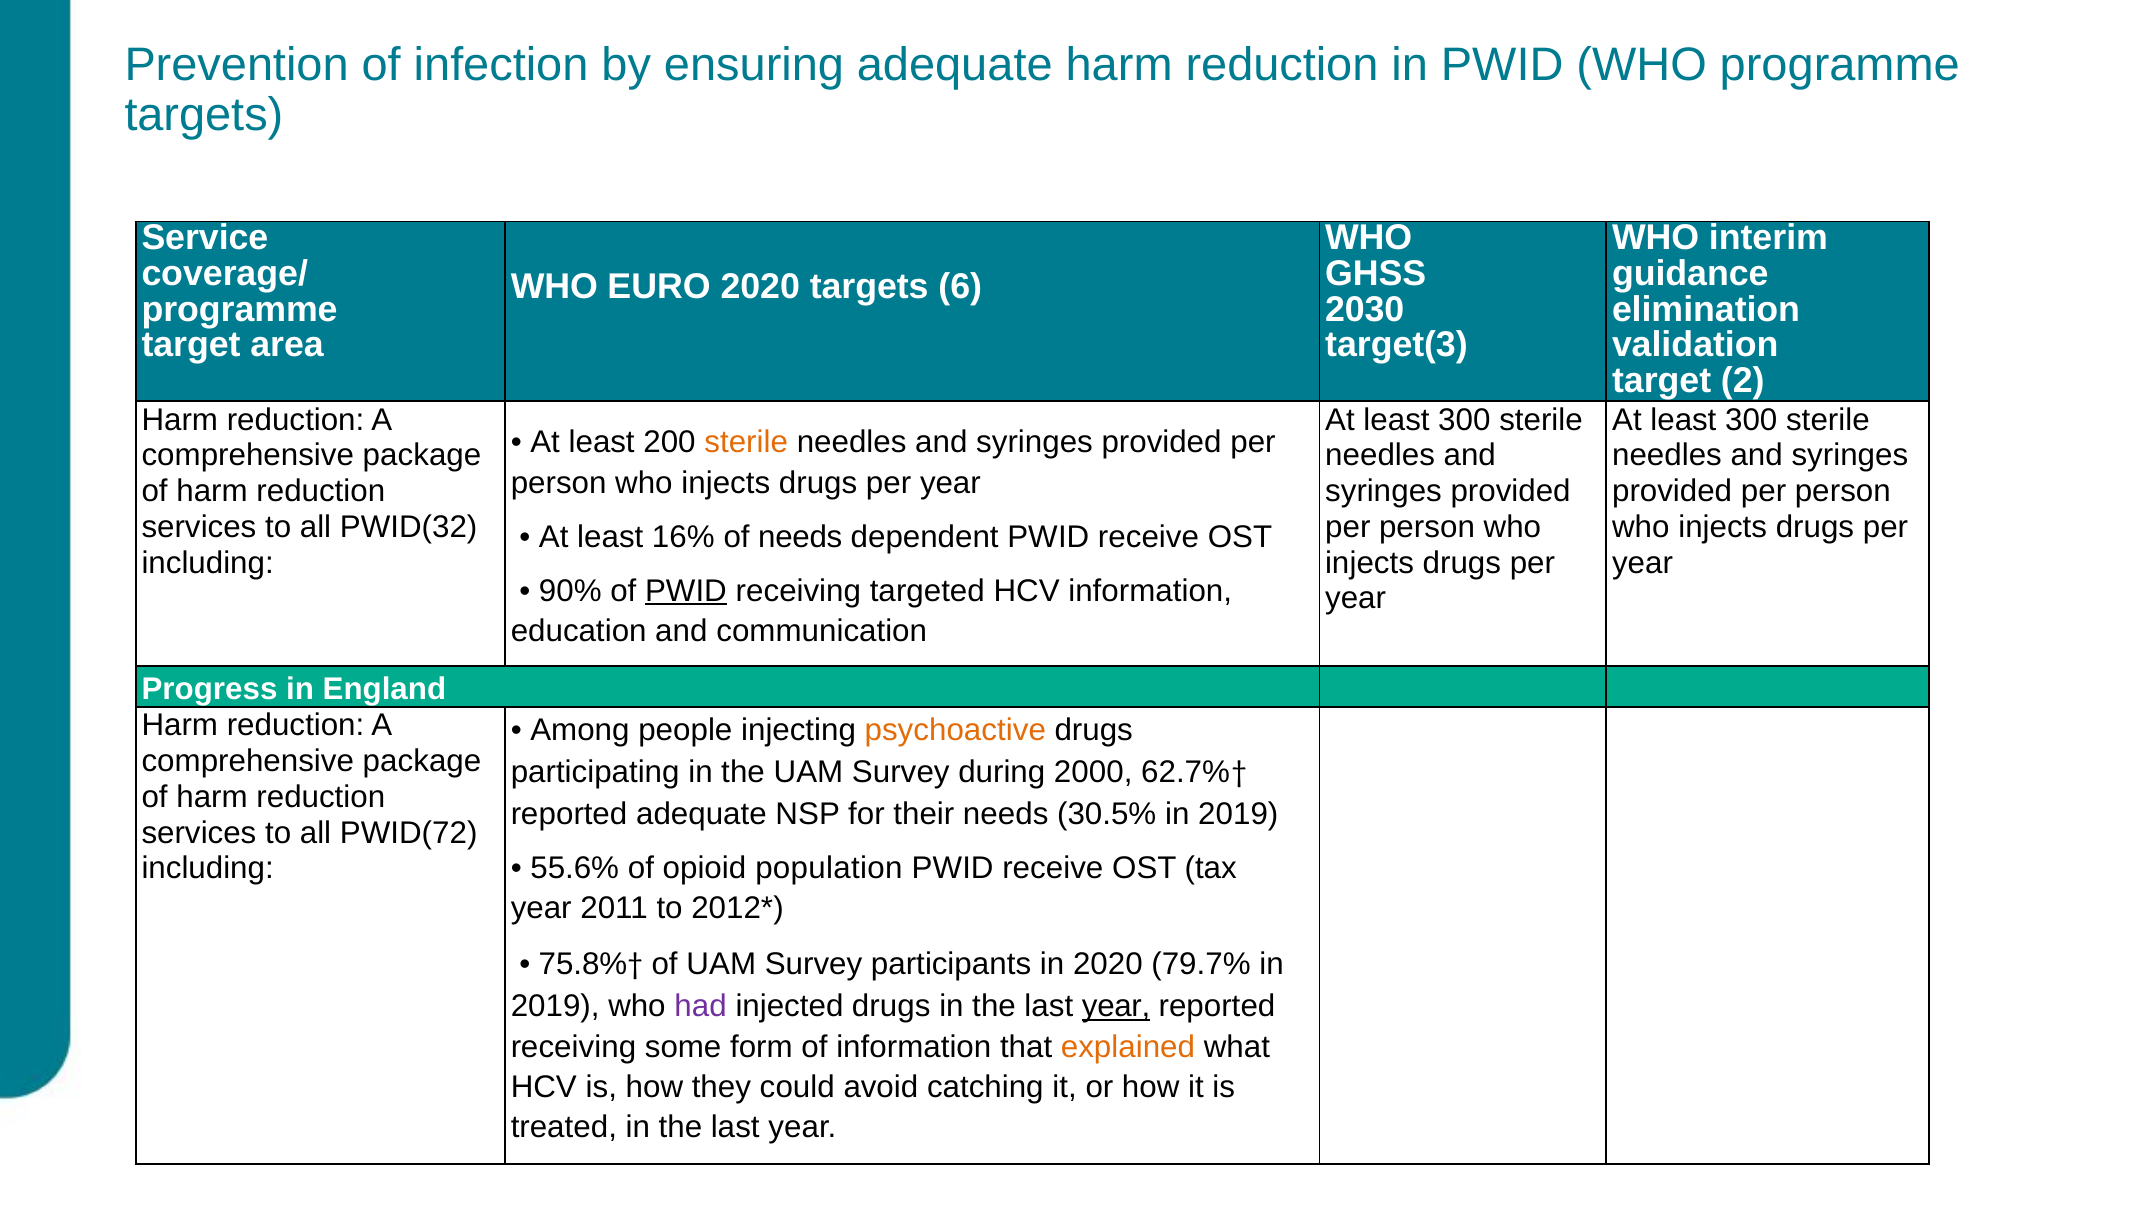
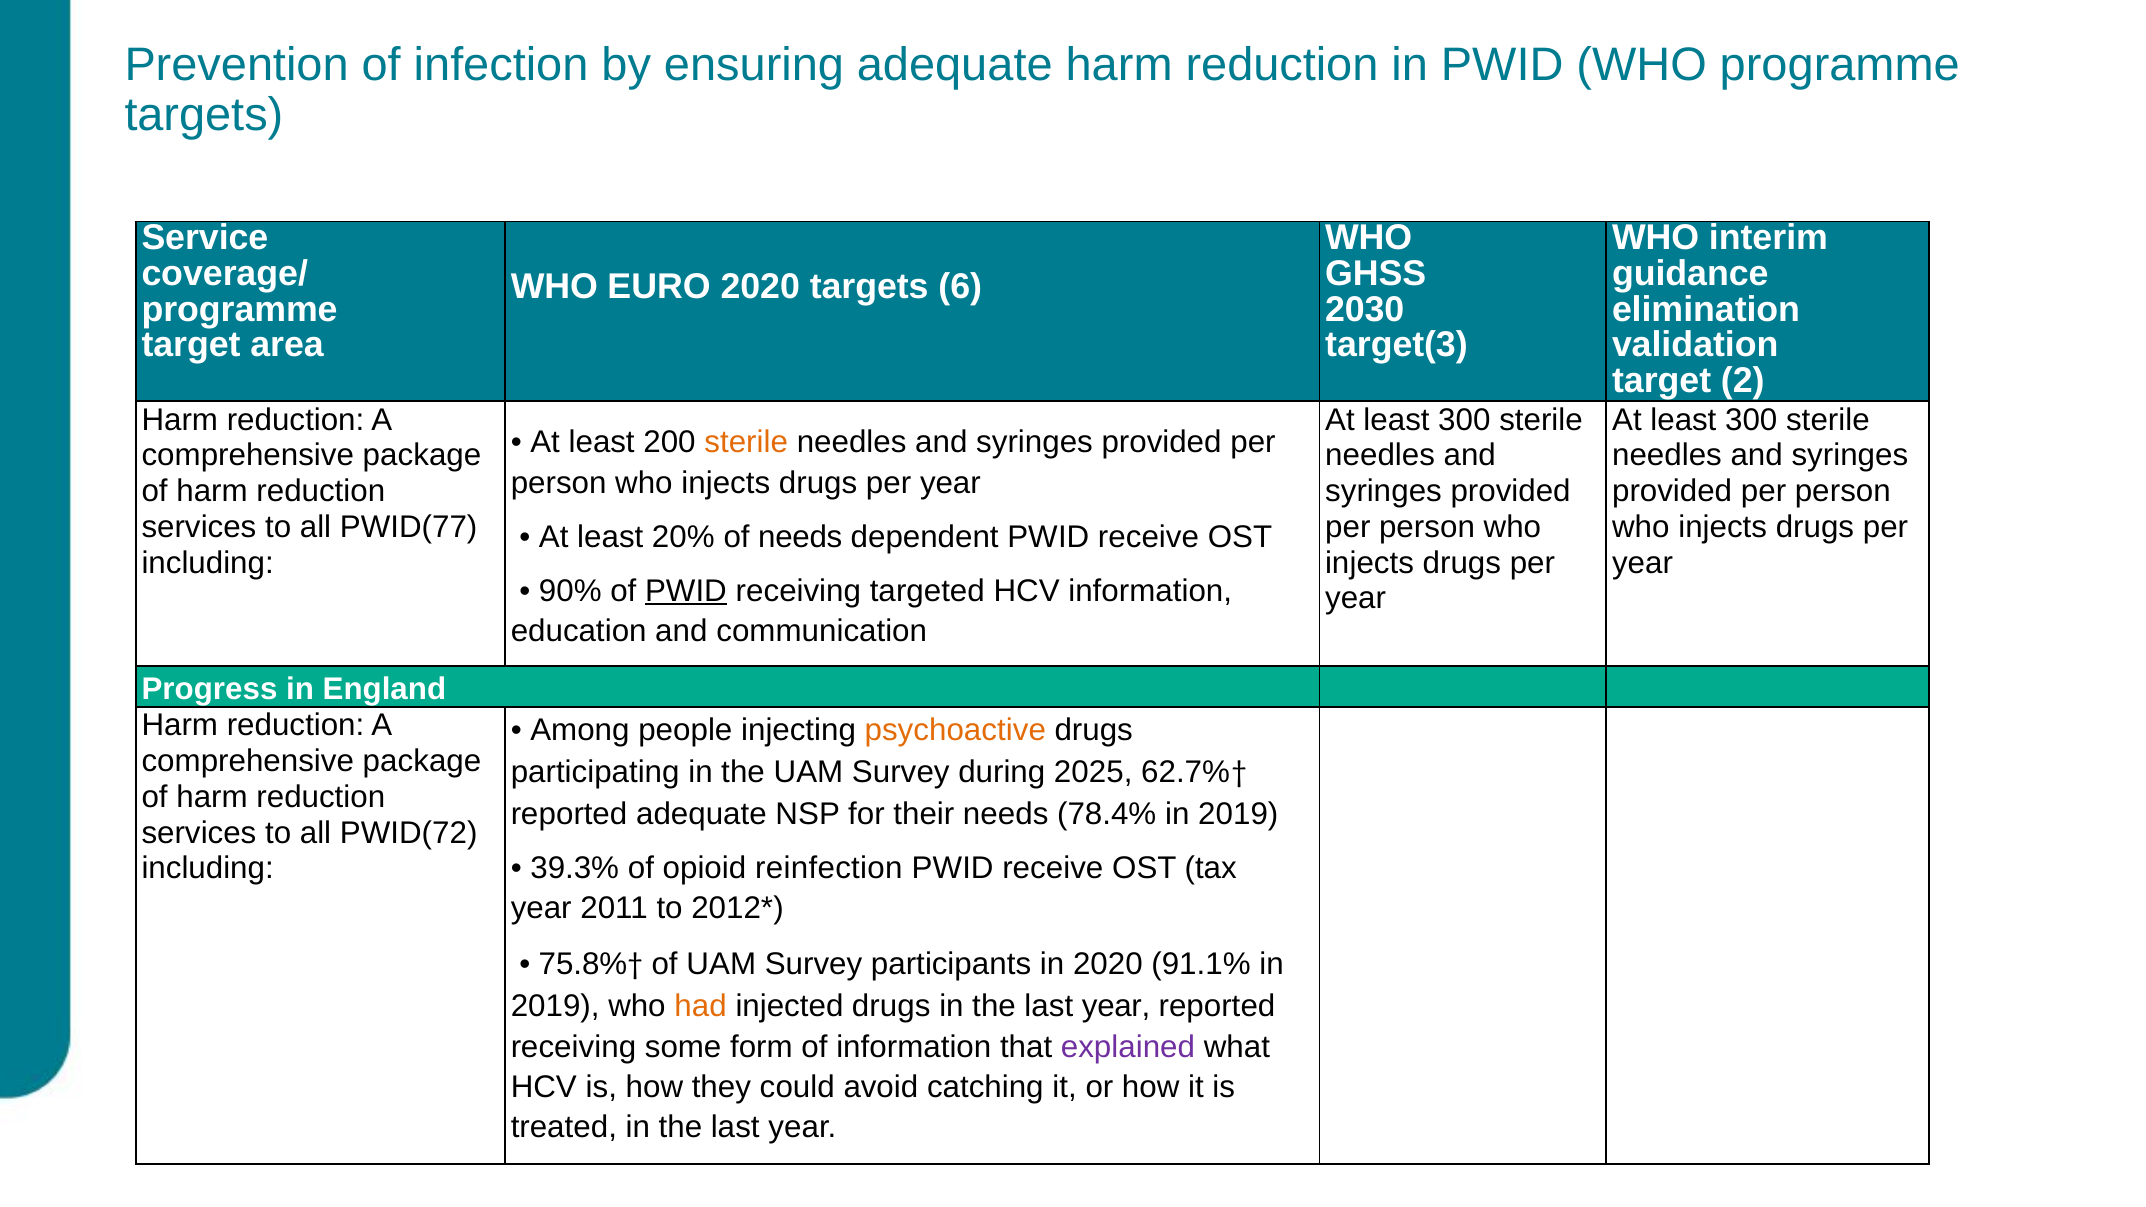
PWID(32: PWID(32 -> PWID(77
16%: 16% -> 20%
2000: 2000 -> 2025
30.5%: 30.5% -> 78.4%
55.6%: 55.6% -> 39.3%
population: population -> reinfection
79.7%: 79.7% -> 91.1%
had colour: purple -> orange
year at (1116, 1006) underline: present -> none
explained colour: orange -> purple
